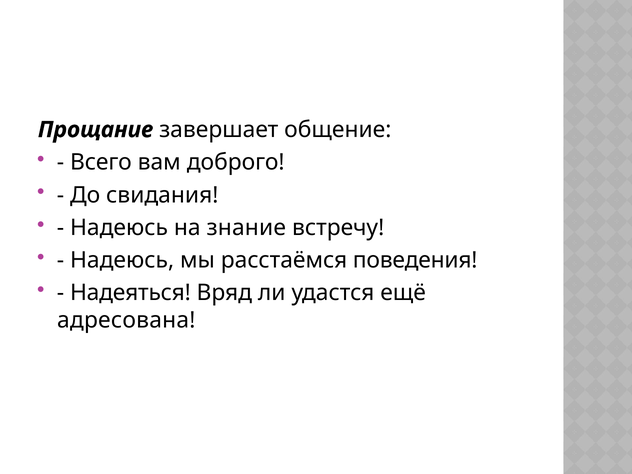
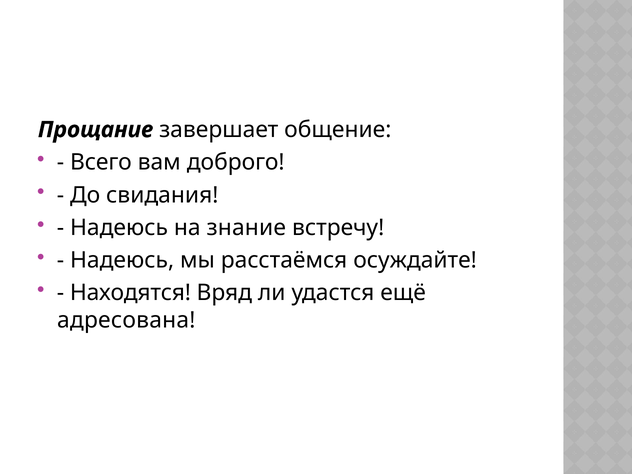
поведения: поведения -> осуждайте
Надеяться: Надеяться -> Находятся
